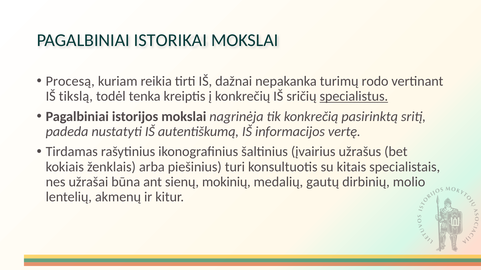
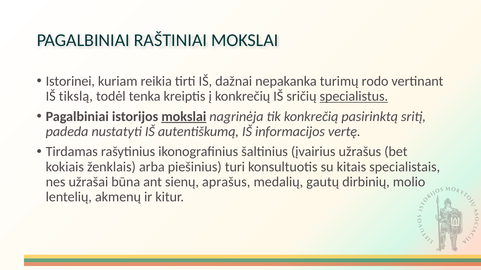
ISTORIKAI: ISTORIKAI -> RAŠTINIAI
Procesą: Procesą -> Istorinei
mokslai at (184, 117) underline: none -> present
mokinių: mokinių -> aprašus
